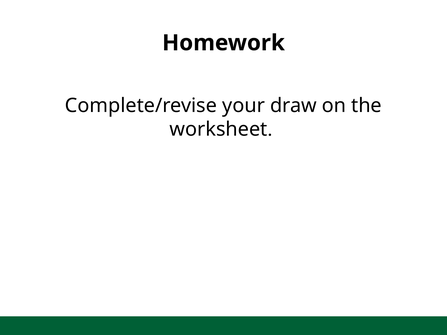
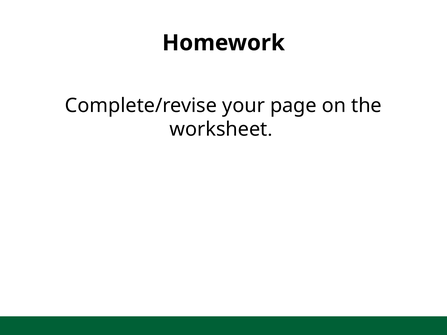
draw: draw -> page
